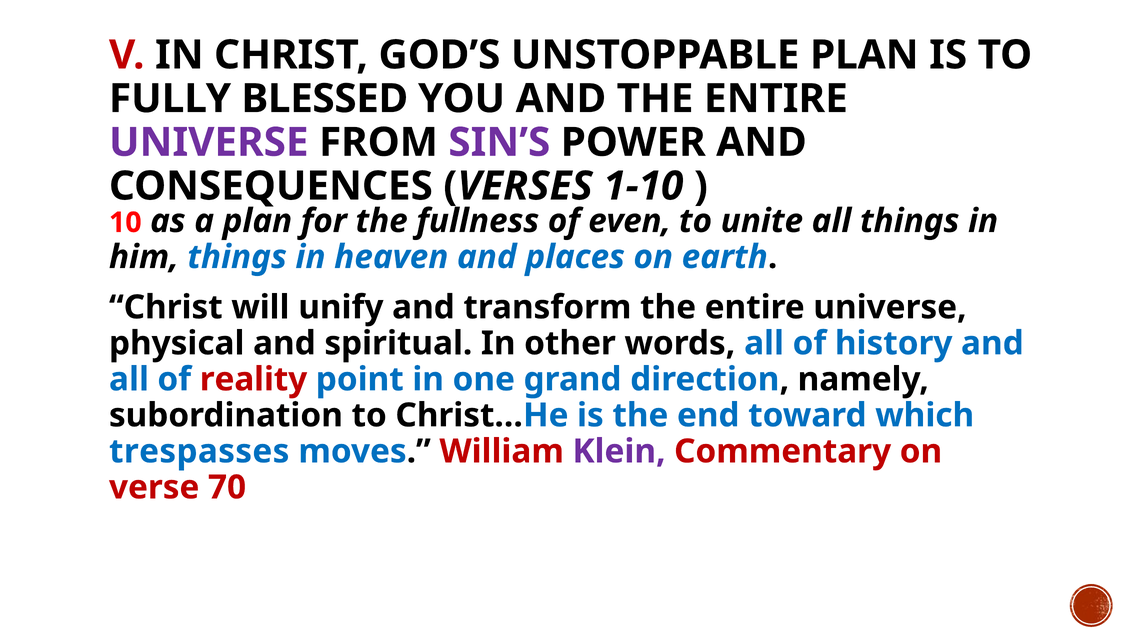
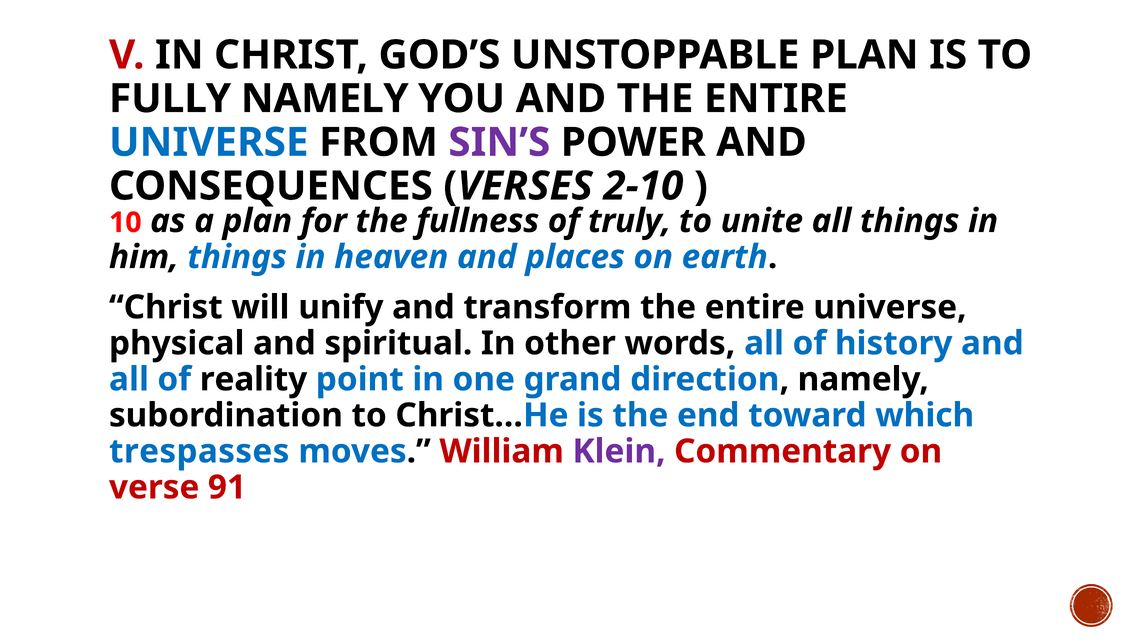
FULLY BLESSED: BLESSED -> NAMELY
UNIVERSE at (209, 143) colour: purple -> blue
1-10: 1-10 -> 2-10
even: even -> truly
reality colour: red -> black
70: 70 -> 91
